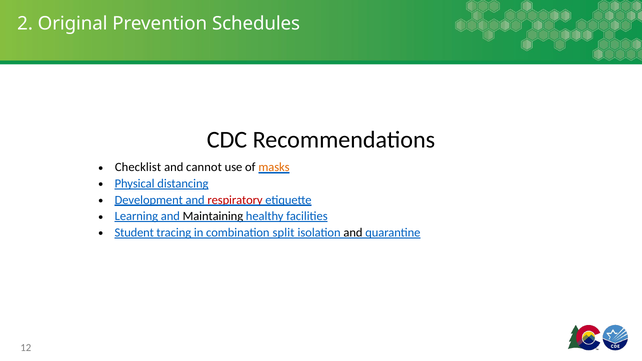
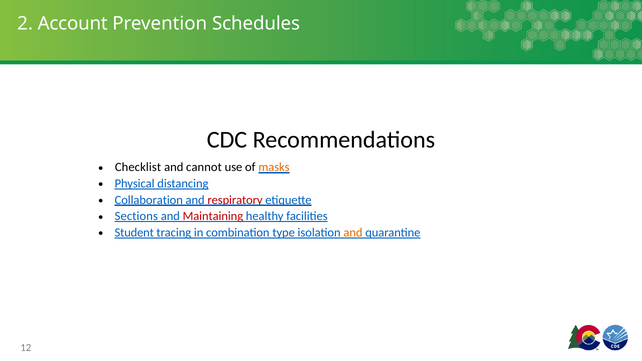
Original: Original -> Account
Development: Development -> Collaboration
Learning: Learning -> Sections
Maintaining colour: black -> red
split: split -> type
and at (353, 233) colour: black -> orange
